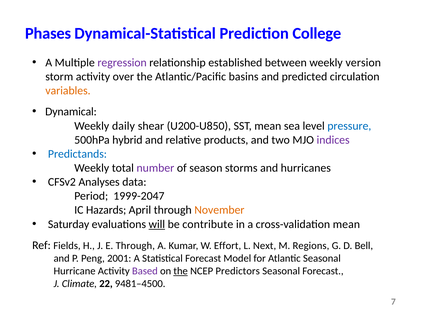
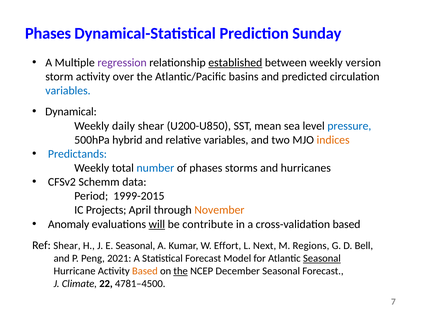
College: College -> Sunday
established underline: none -> present
variables at (68, 91) colour: orange -> blue
relative products: products -> variables
indices colour: purple -> orange
number colour: purple -> blue
of season: season -> phases
Analyses: Analyses -> Schemm
1999-2047: 1999-2047 -> 1999-2015
Hazards: Hazards -> Projects
Saturday: Saturday -> Anomaly
cross-validation mean: mean -> based
Ref Fields: Fields -> Shear
E Through: Through -> Seasonal
2001: 2001 -> 2021
Seasonal at (322, 258) underline: none -> present
Based at (145, 271) colour: purple -> orange
Predictors: Predictors -> December
9481–4500: 9481–4500 -> 4781–4500
